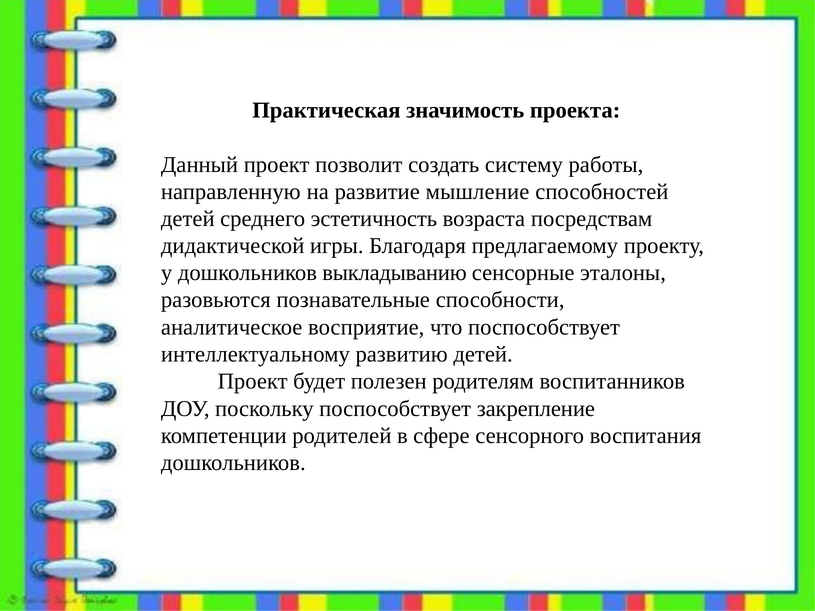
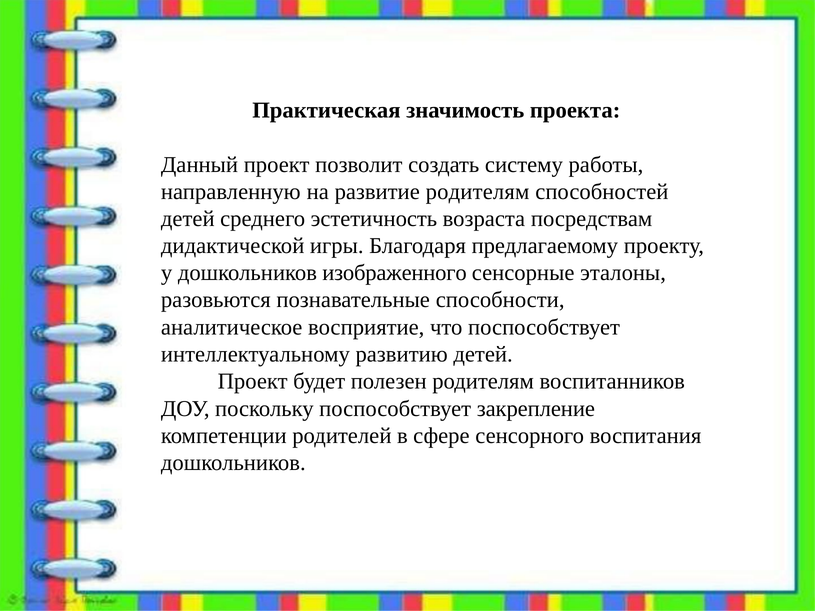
развитие мышление: мышление -> родителям
выкладыванию: выкладыванию -> изображенного
